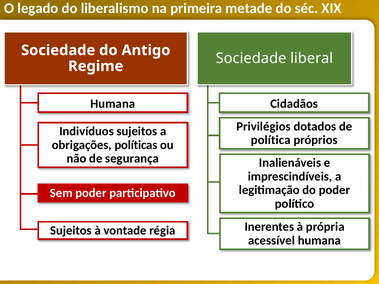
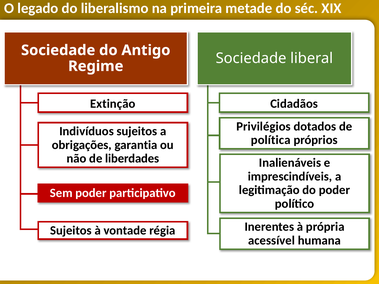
Humana at (113, 104): Humana -> Extinção
políticas: políticas -> garantia
segurança: segurança -> liberdades
